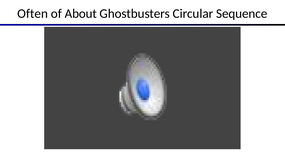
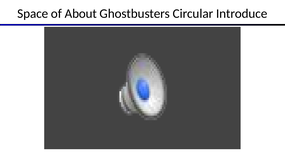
Often: Often -> Space
Sequence: Sequence -> Introduce
